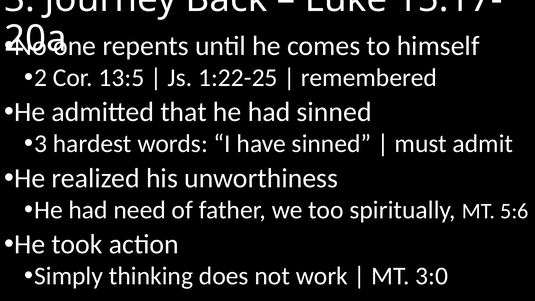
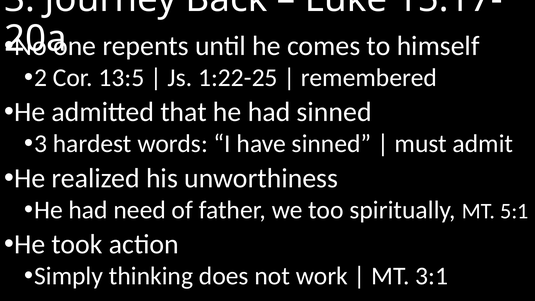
5:6: 5:6 -> 5:1
3:0: 3:0 -> 3:1
